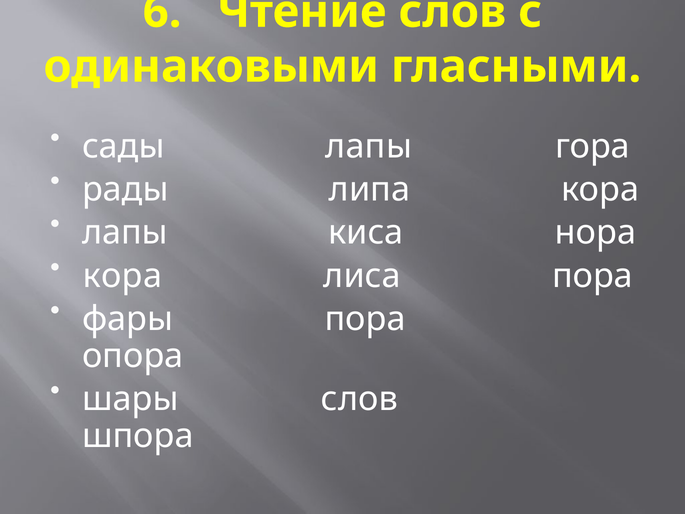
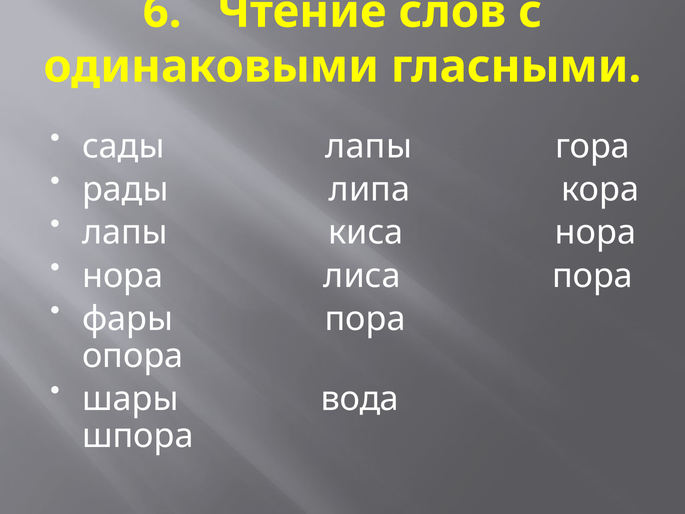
кора at (122, 276): кора -> нора
шары слов: слов -> вода
